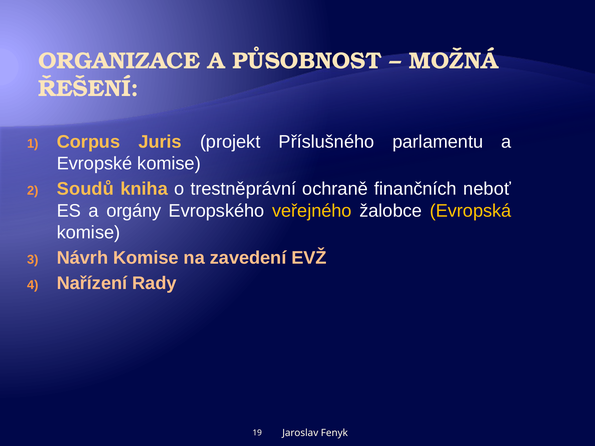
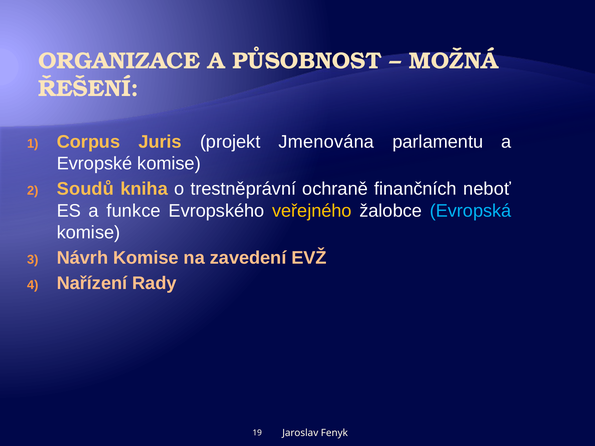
Příslušného: Příslušného -> Jmenována
orgány: orgány -> funkce
Evropská colour: yellow -> light blue
